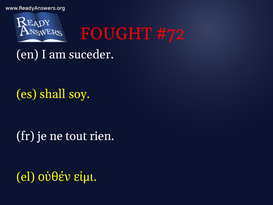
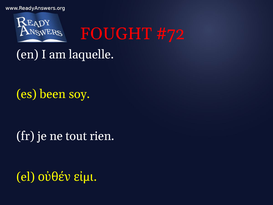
suceder: suceder -> laquelle
shall: shall -> been
